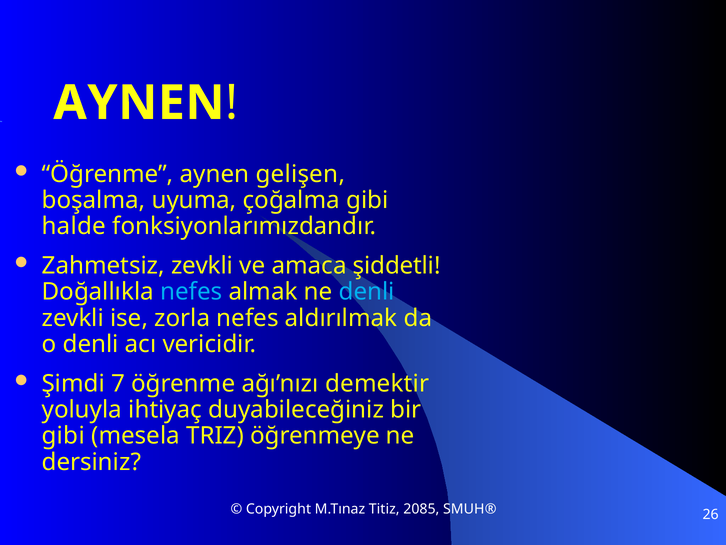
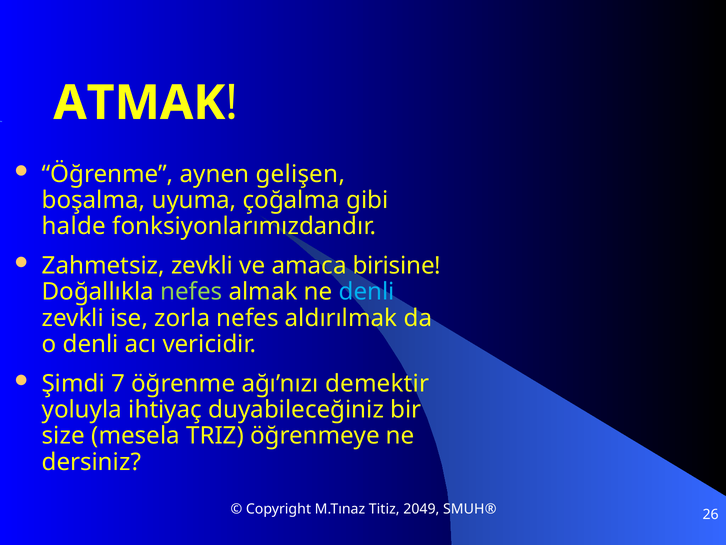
AYNEN at (139, 103): AYNEN -> ATMAK
şiddetli: şiddetli -> birisine
nefes at (191, 292) colour: light blue -> light green
gibi at (63, 436): gibi -> size
2085: 2085 -> 2049
